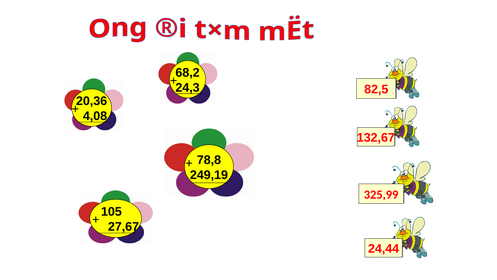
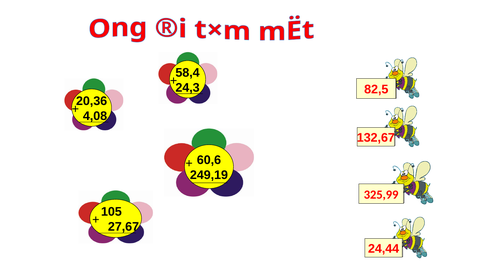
68,2: 68,2 -> 58,4
78,8: 78,8 -> 60,6
